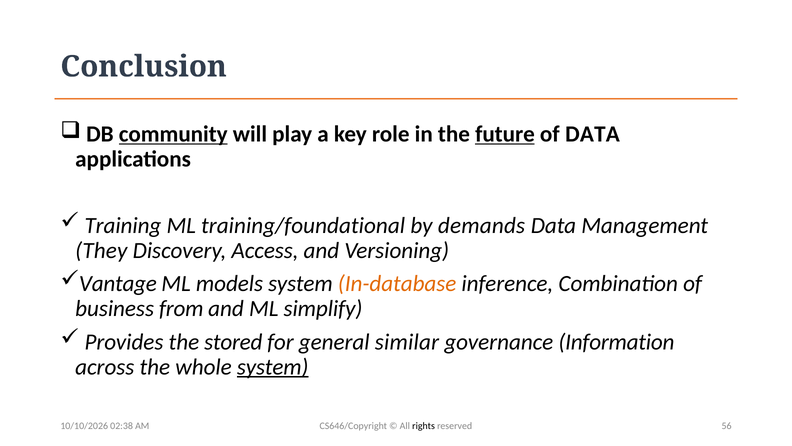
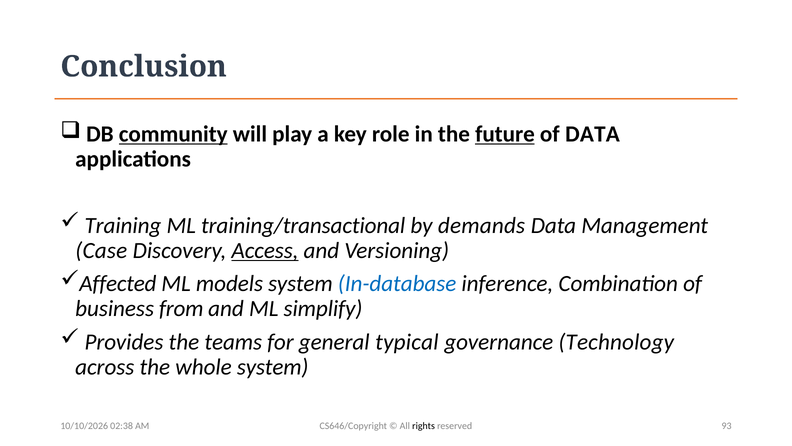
training/foundational: training/foundational -> training/transactional
They: They -> Case
Access underline: none -> present
Vantage: Vantage -> Affected
In-database colour: orange -> blue
stored: stored -> teams
similar: similar -> typical
Information: Information -> Technology
system at (273, 367) underline: present -> none
56: 56 -> 93
